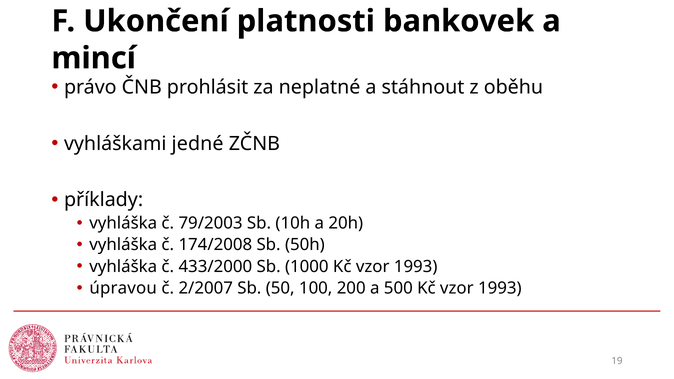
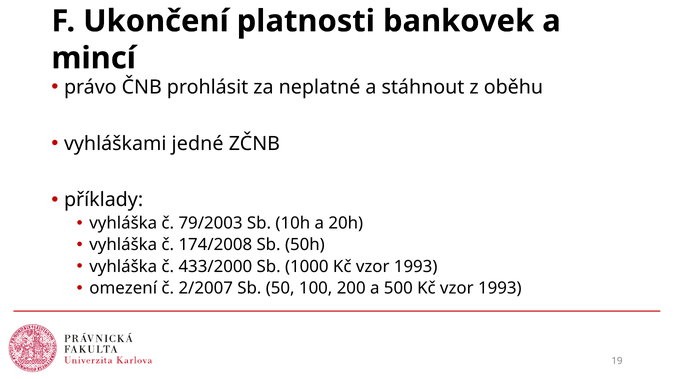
úpravou: úpravou -> omezení
